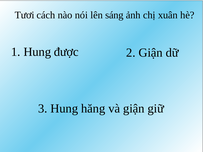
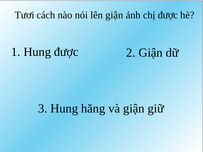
lên sáng: sáng -> giận
chị xuân: xuân -> được
